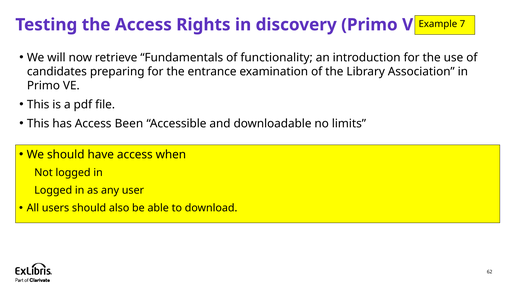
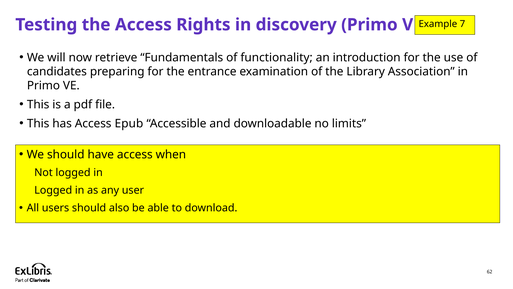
Been: Been -> Epub
